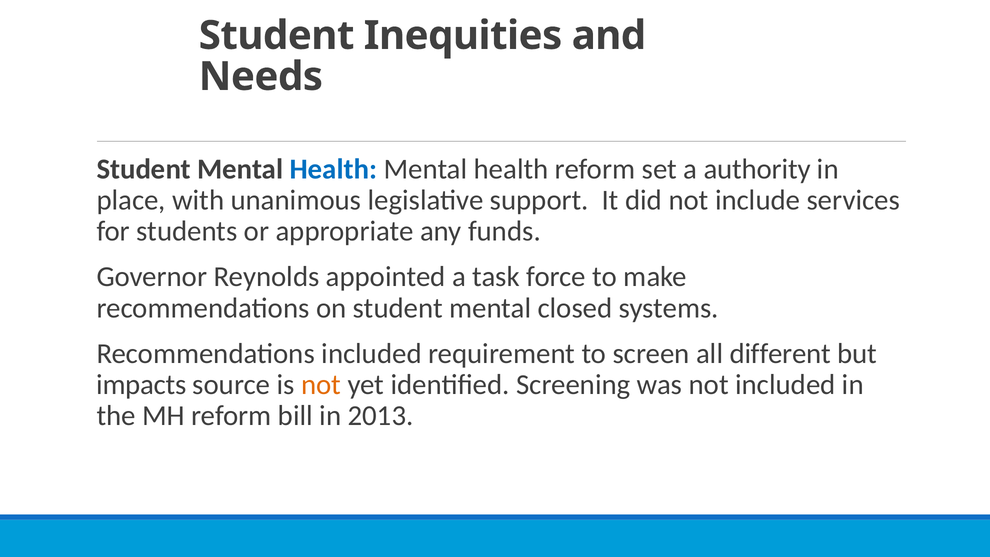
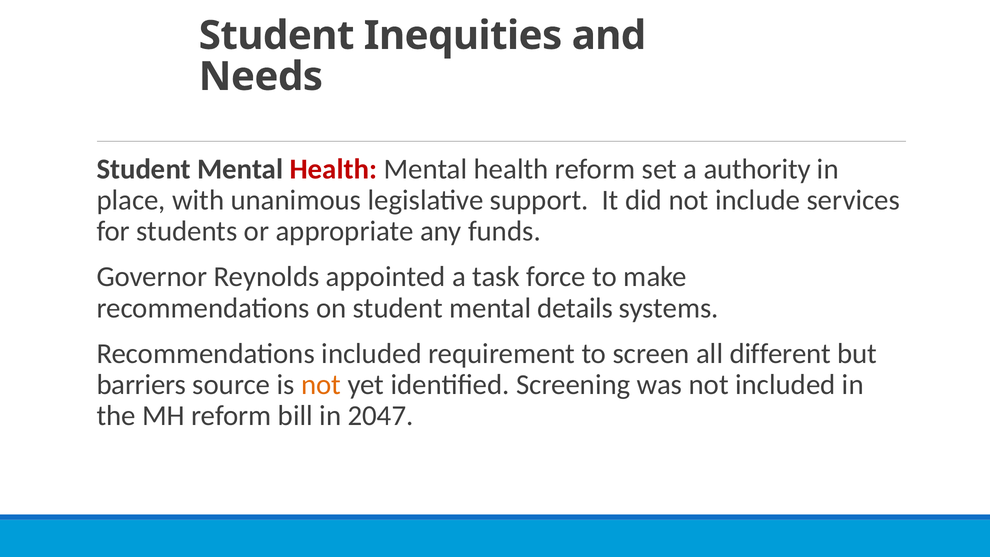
Health at (333, 169) colour: blue -> red
closed: closed -> details
impacts: impacts -> barriers
2013: 2013 -> 2047
